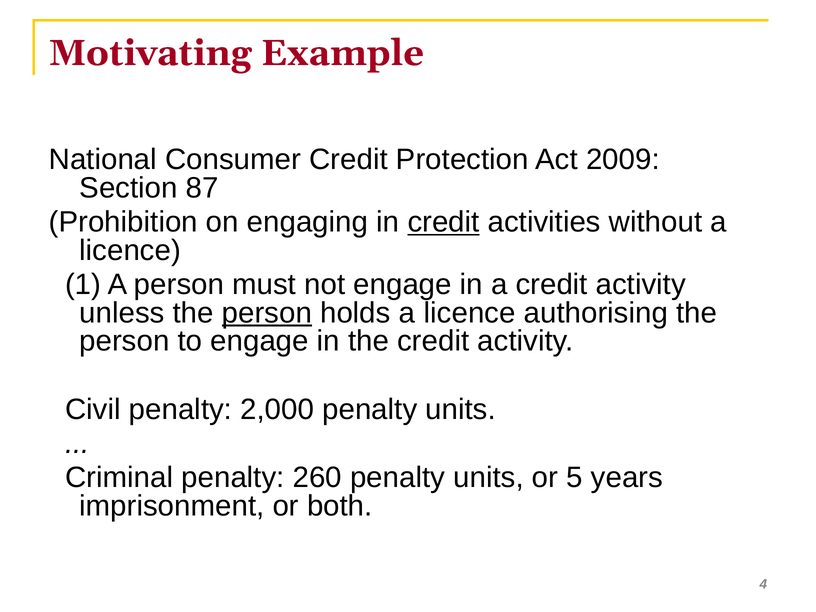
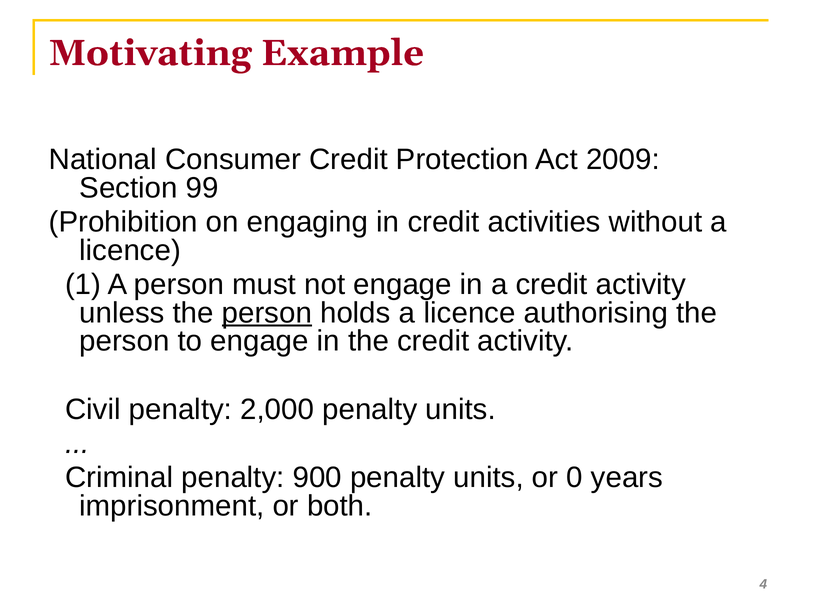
87: 87 -> 99
credit at (444, 222) underline: present -> none
260: 260 -> 900
5: 5 -> 0
